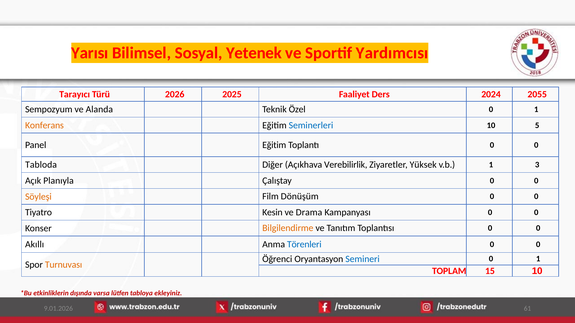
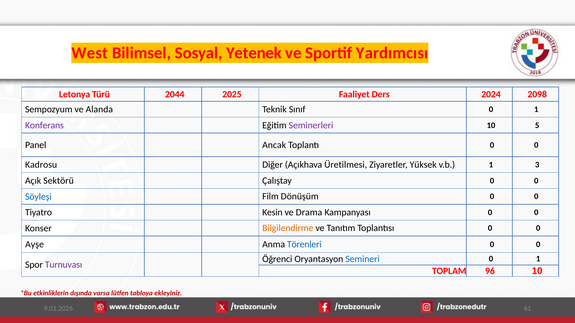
Yarısı: Yarısı -> West
Tarayıcı: Tarayıcı -> Letonya
2026: 2026 -> 2044
2055: 2055 -> 2098
Özel: Özel -> Sınıf
Konferans colour: orange -> purple
Seminerleri colour: blue -> purple
Panel Eğitim: Eğitim -> Ancak
Tabloda: Tabloda -> Kadrosu
Verebilirlik: Verebilirlik -> Üretilmesi
Planıyla: Planıyla -> Sektörü
Söyleşi colour: orange -> blue
Akıllı: Akıllı -> Ayşe
Turnuvası colour: orange -> purple
15: 15 -> 96
